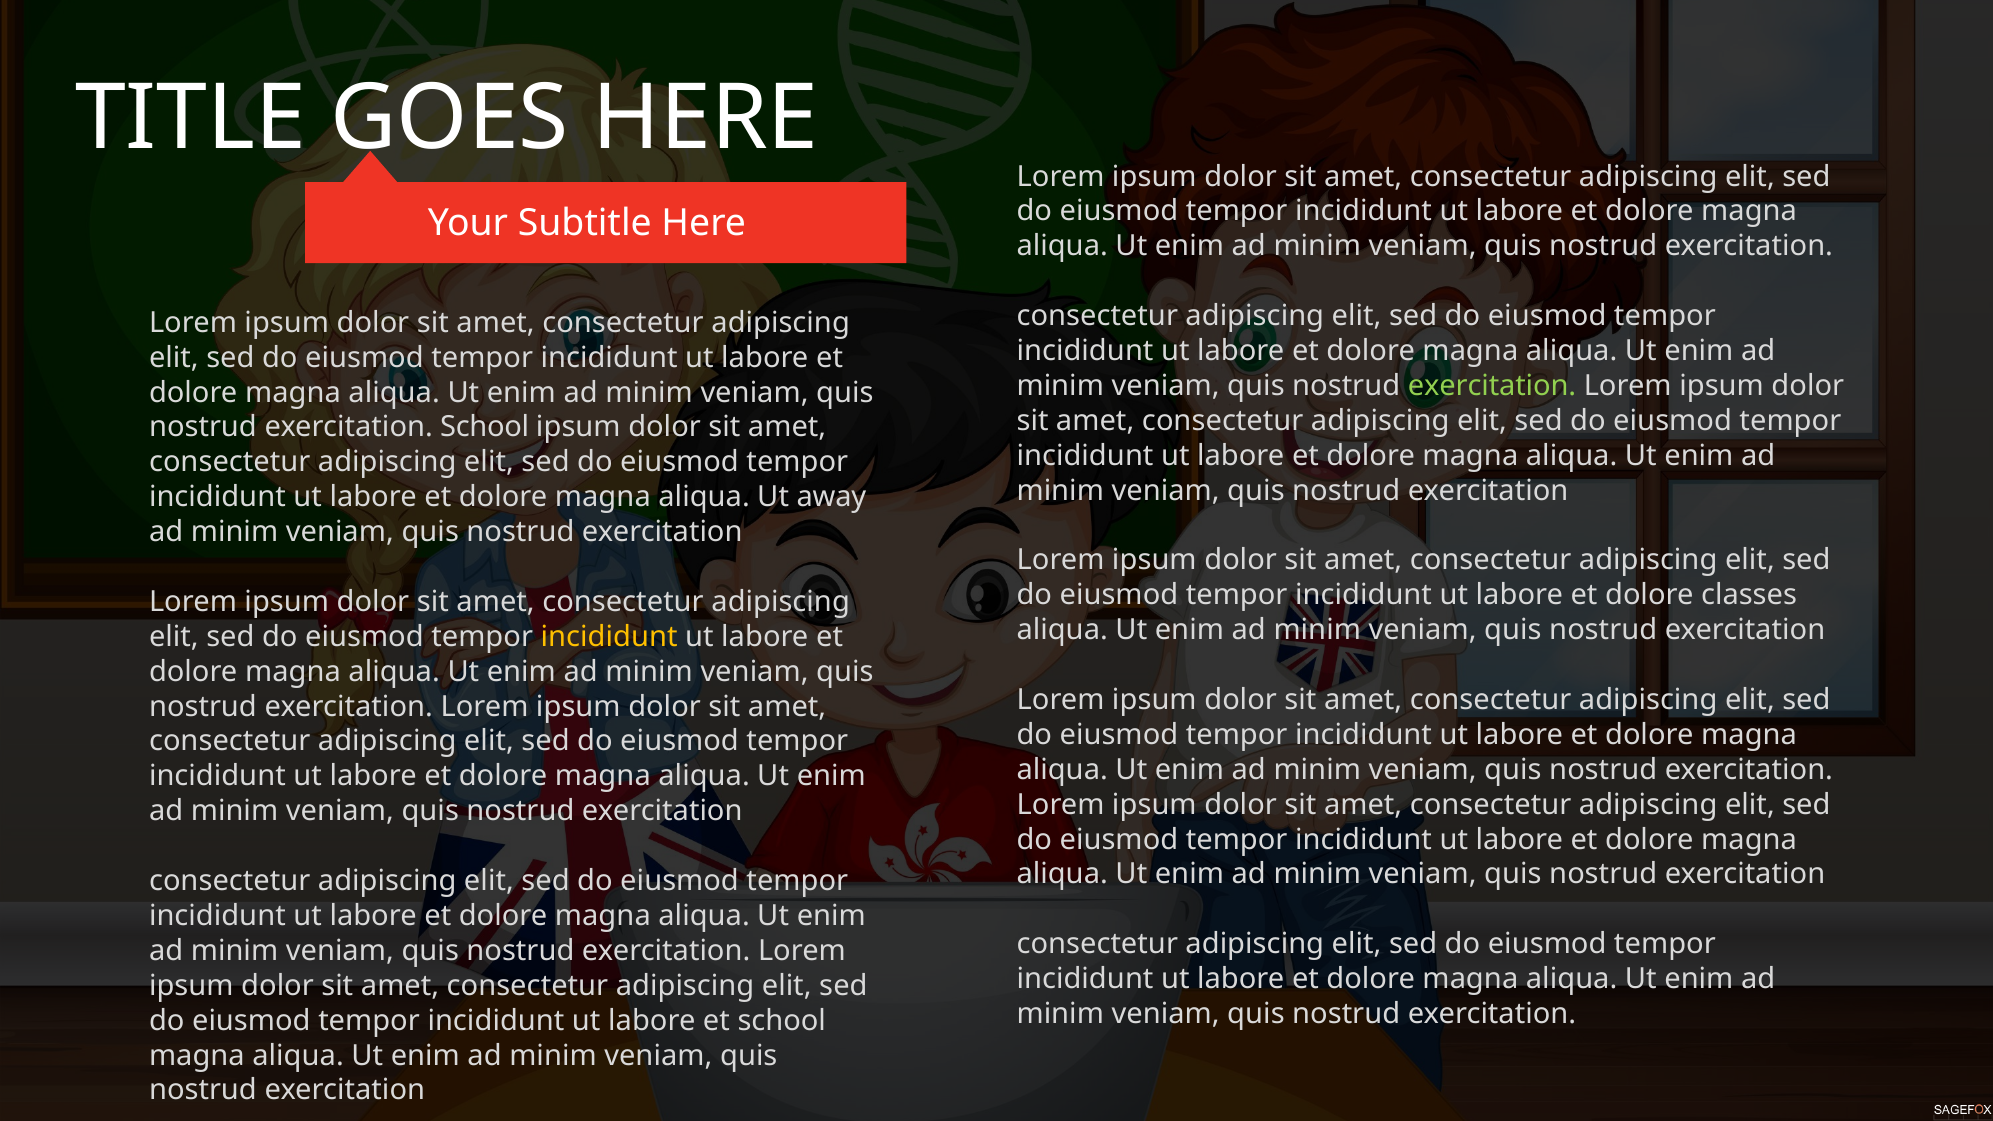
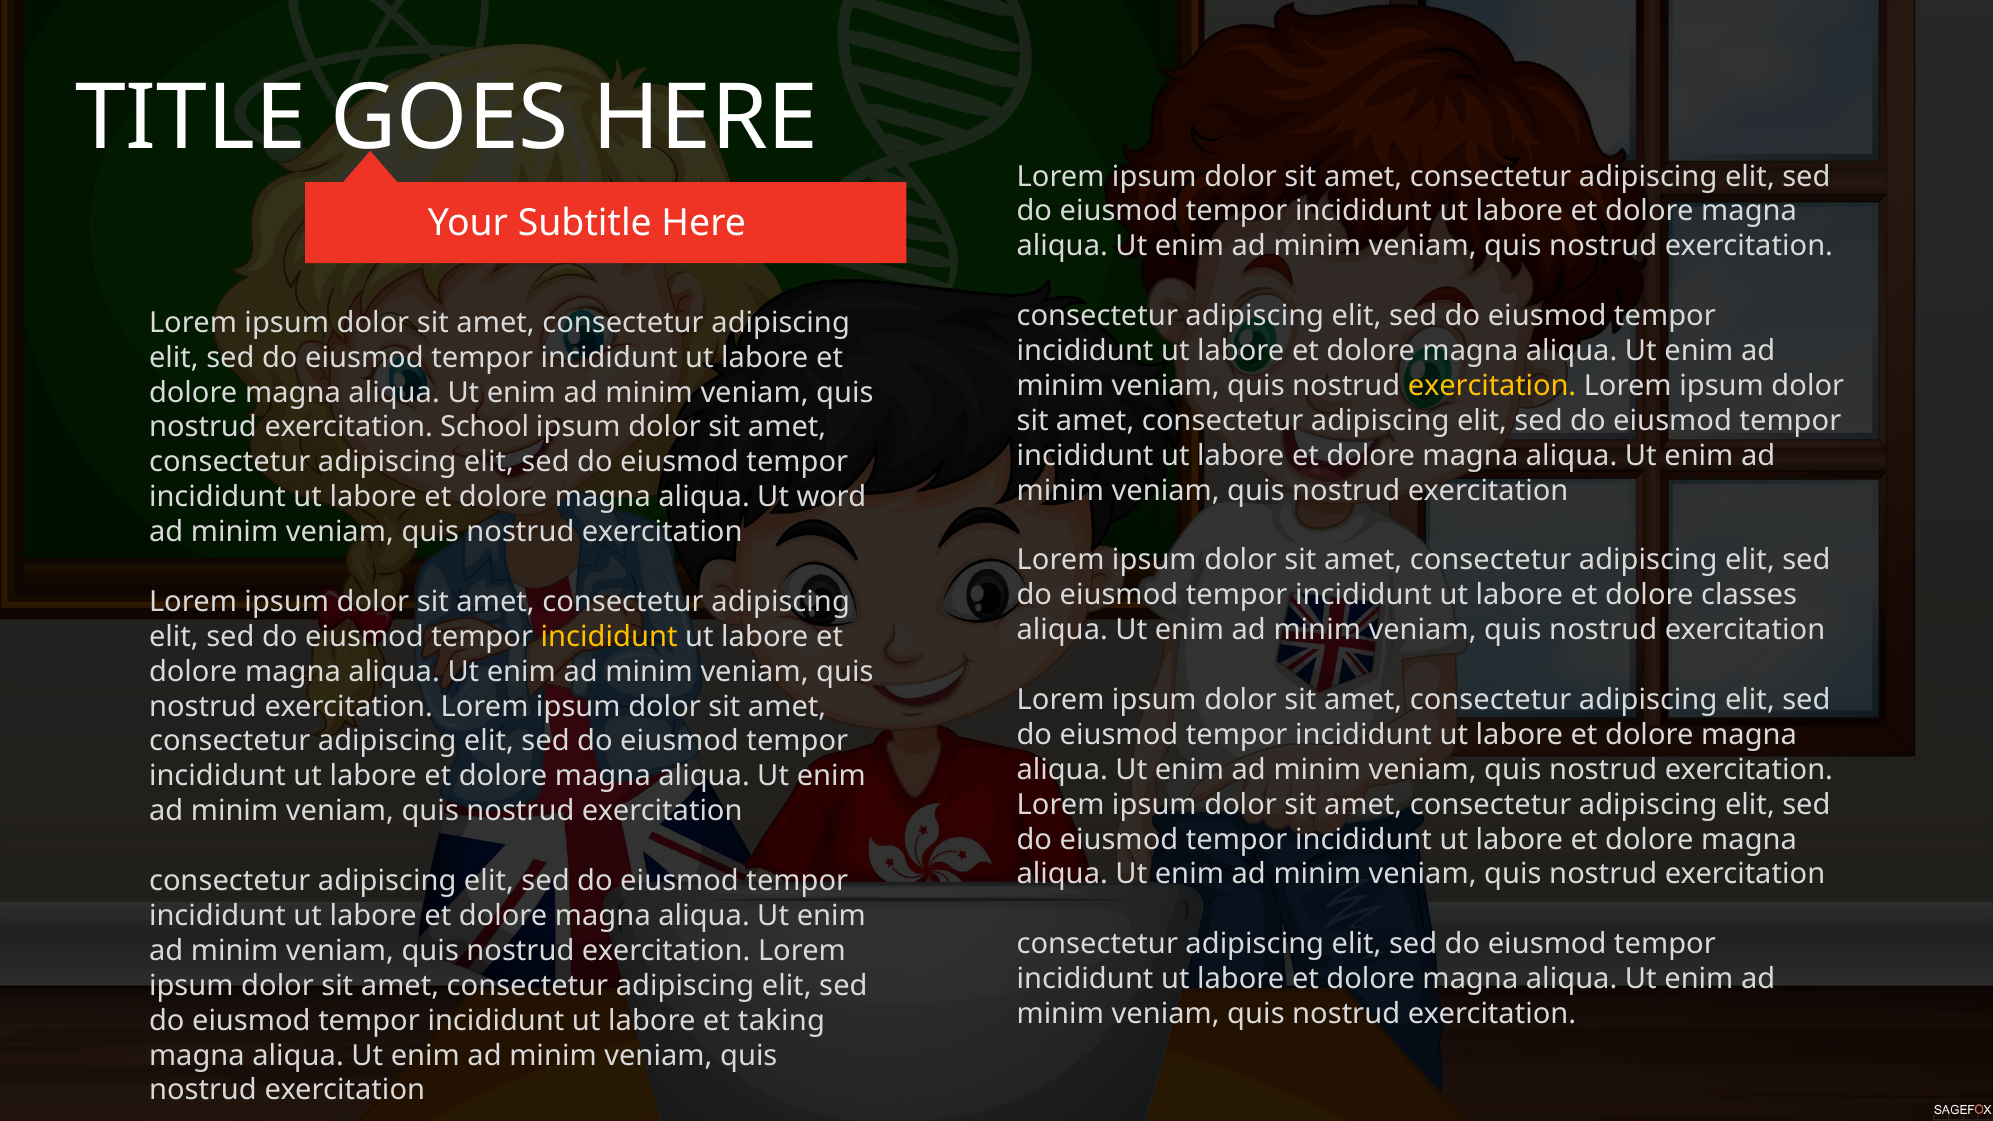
exercitation at (1492, 386) colour: light green -> yellow
away: away -> word
et school: school -> taking
